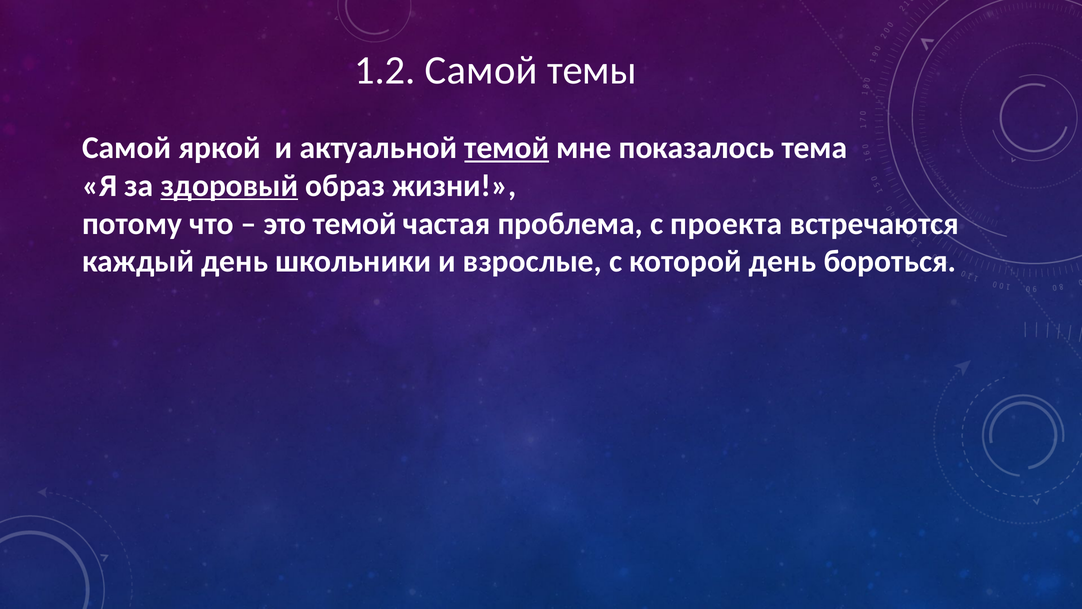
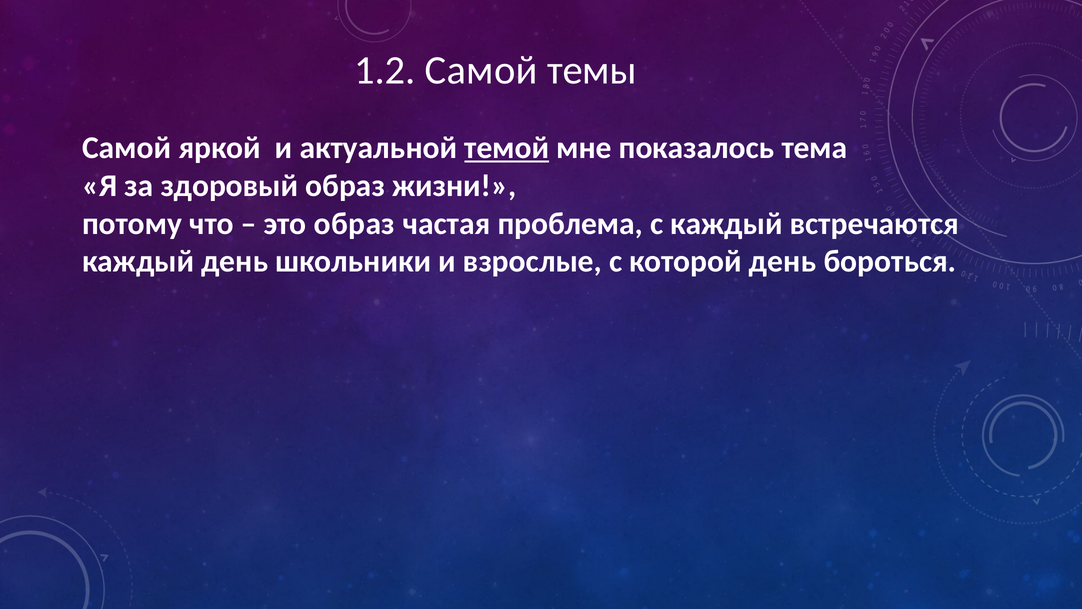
здоровый underline: present -> none
это темой: темой -> образ
с проекта: проекта -> каждый
